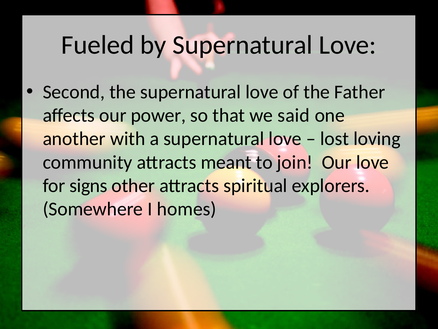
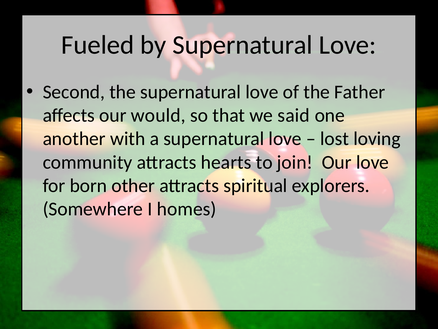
power: power -> would
meant: meant -> hearts
signs: signs -> born
